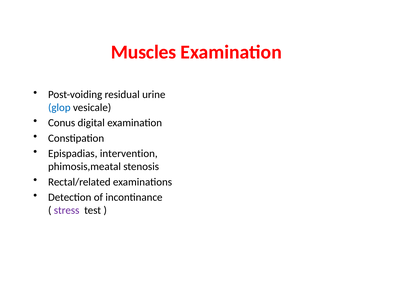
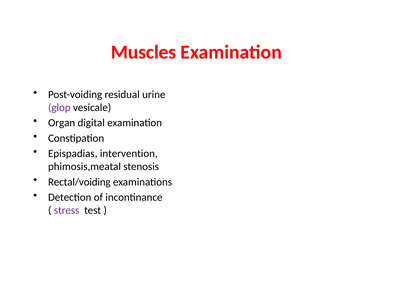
glop colour: blue -> purple
Conus: Conus -> Organ
Rectal/related: Rectal/related -> Rectal/voiding
